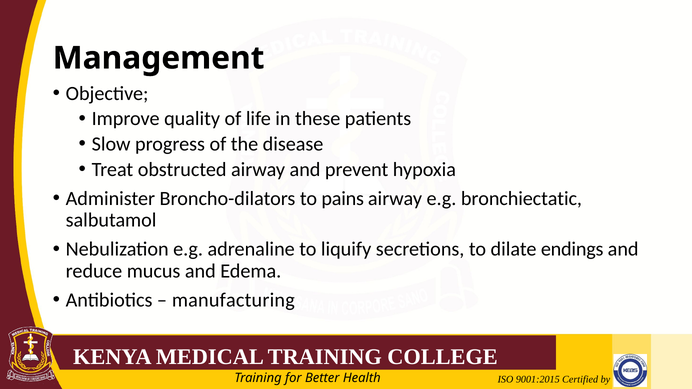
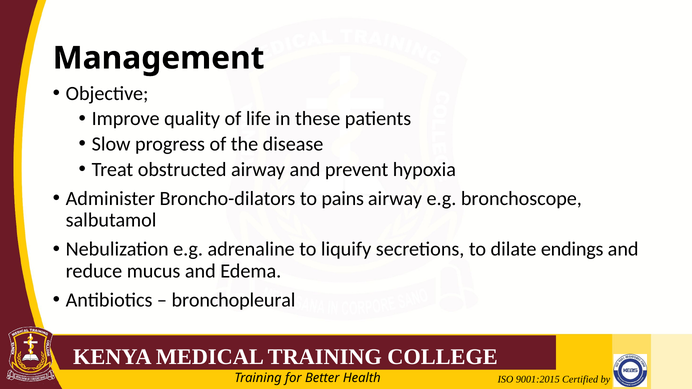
bronchiectatic: bronchiectatic -> bronchoscope
manufacturing: manufacturing -> bronchopleural
